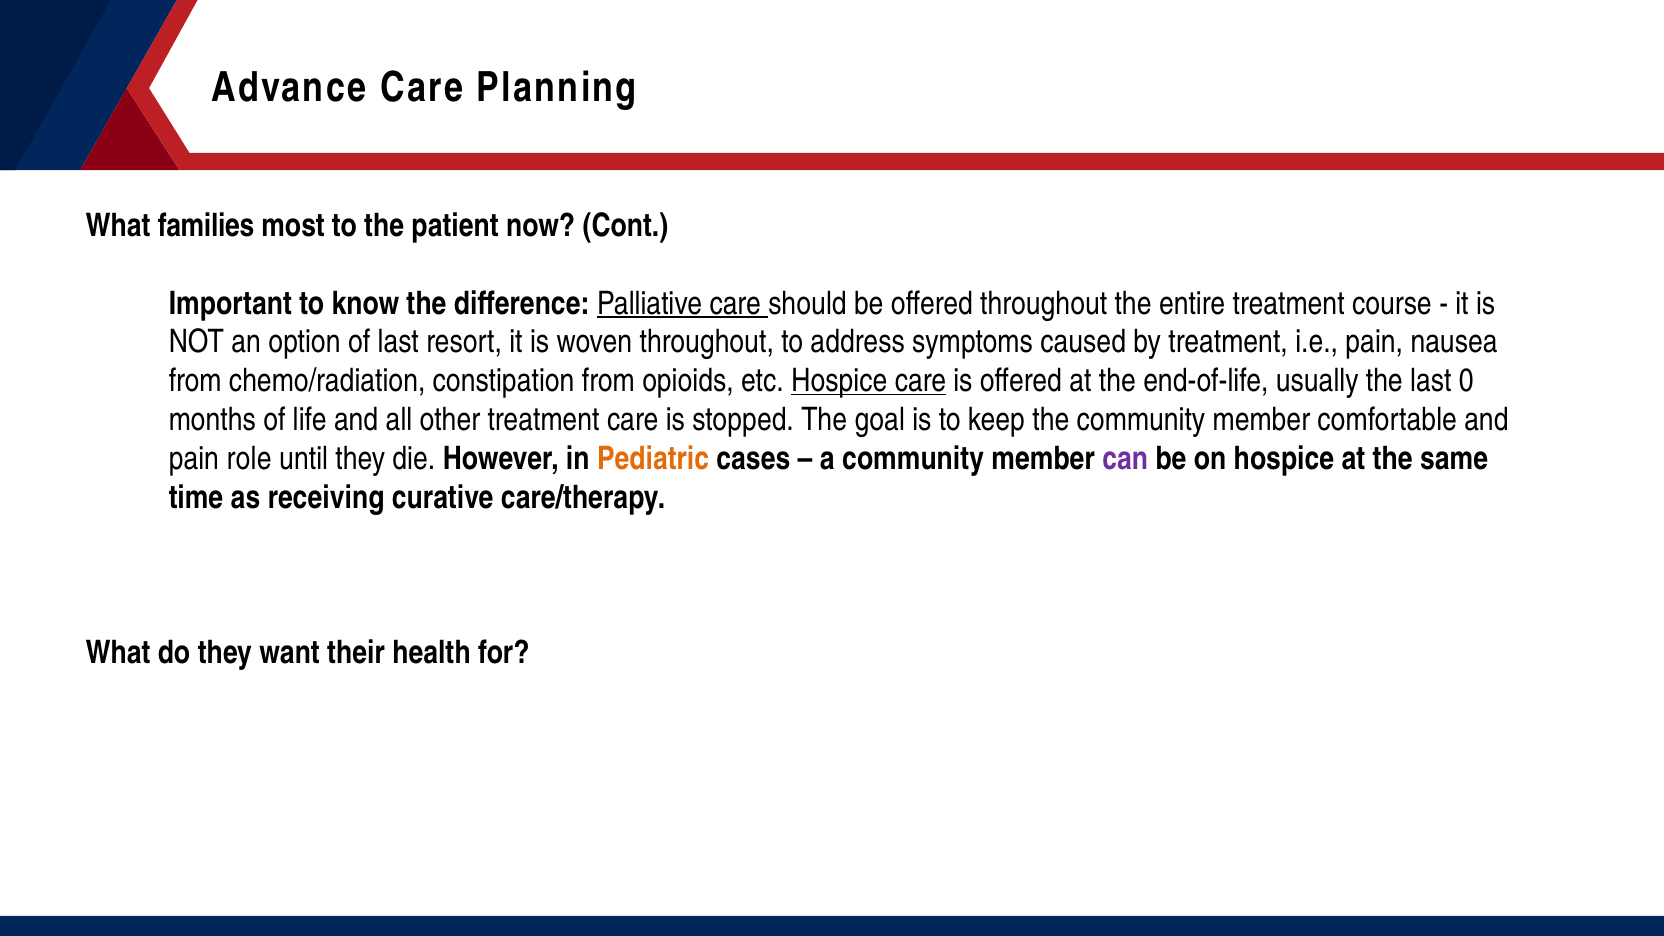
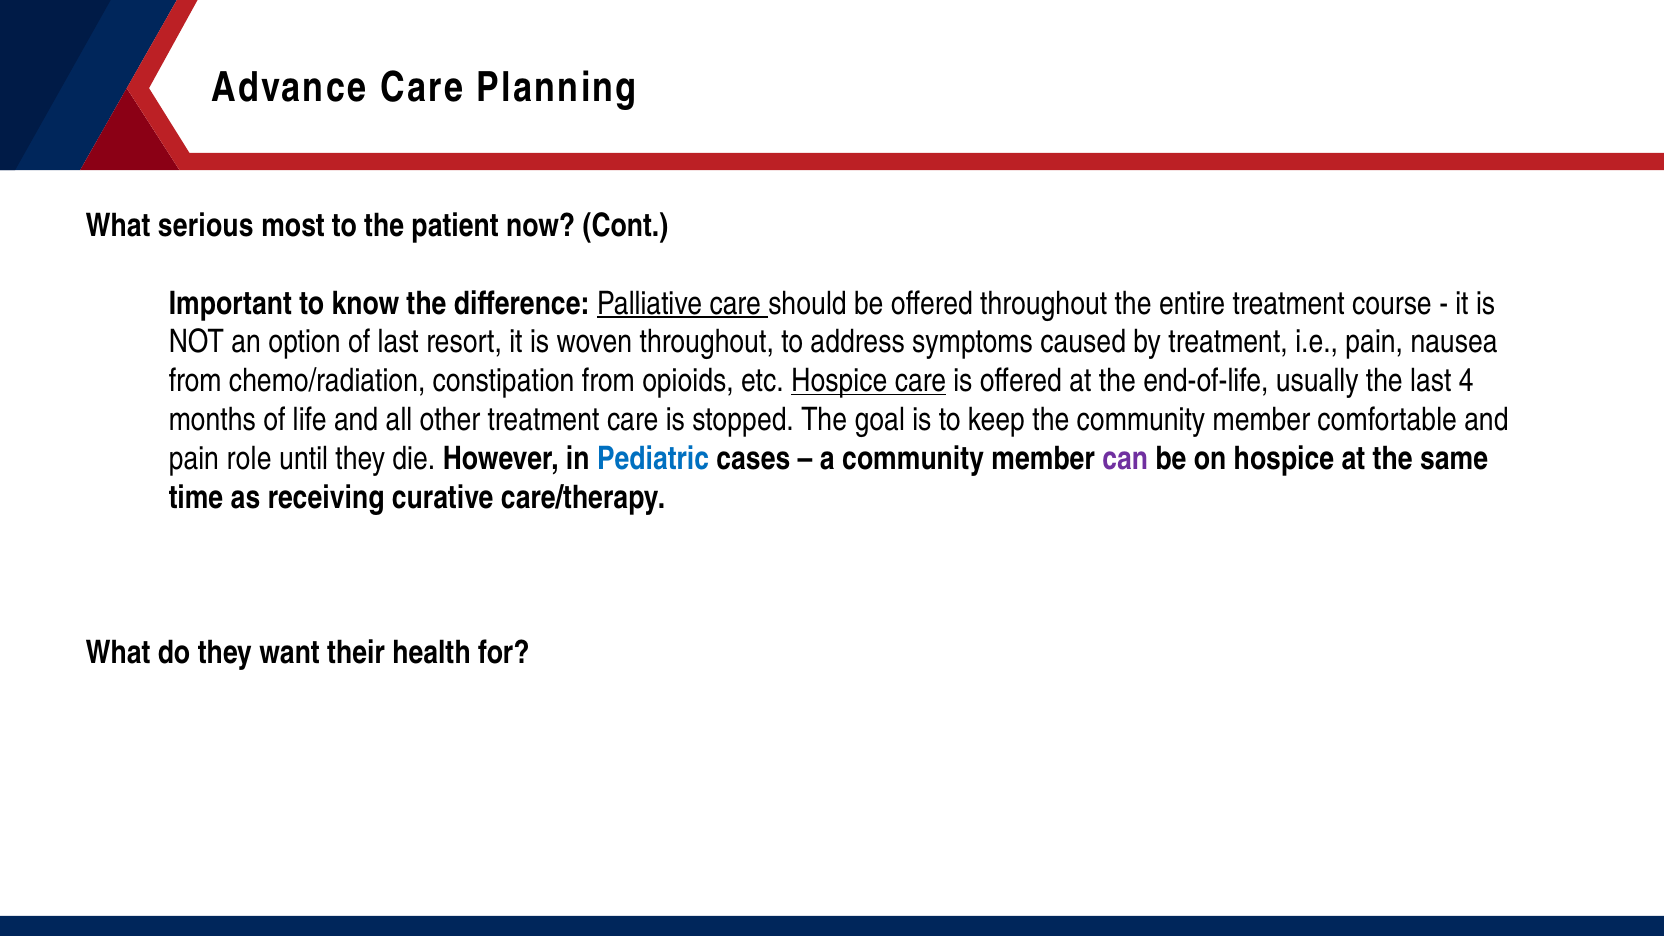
families: families -> serious
0: 0 -> 4
Pediatric colour: orange -> blue
